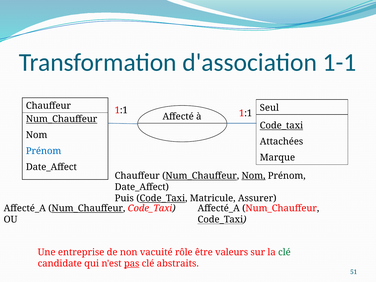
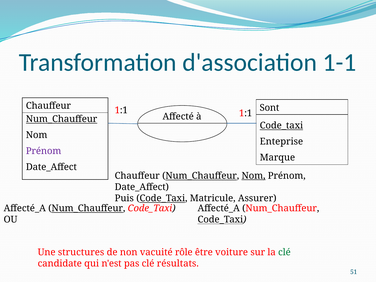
Seul: Seul -> Sont
Attachées: Attachées -> Enteprise
Prénom at (44, 151) colour: blue -> purple
entreprise: entreprise -> structures
valeurs: valeurs -> voiture
pas underline: present -> none
abstraits: abstraits -> résultats
